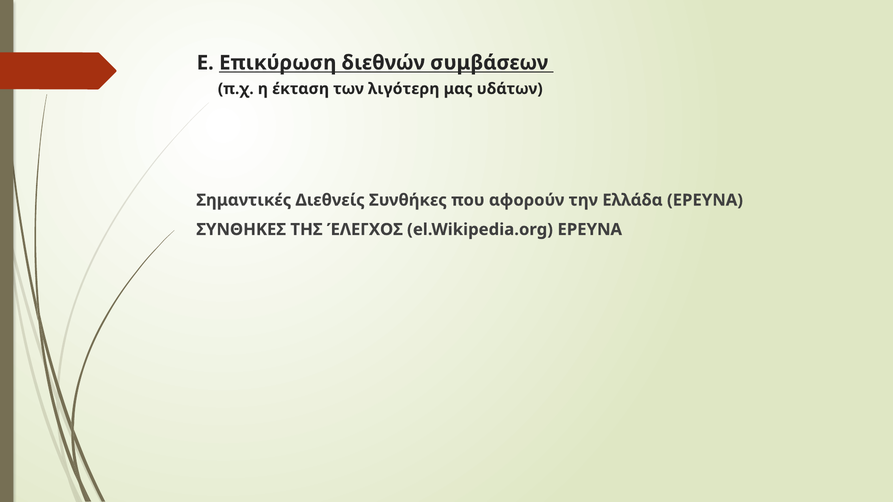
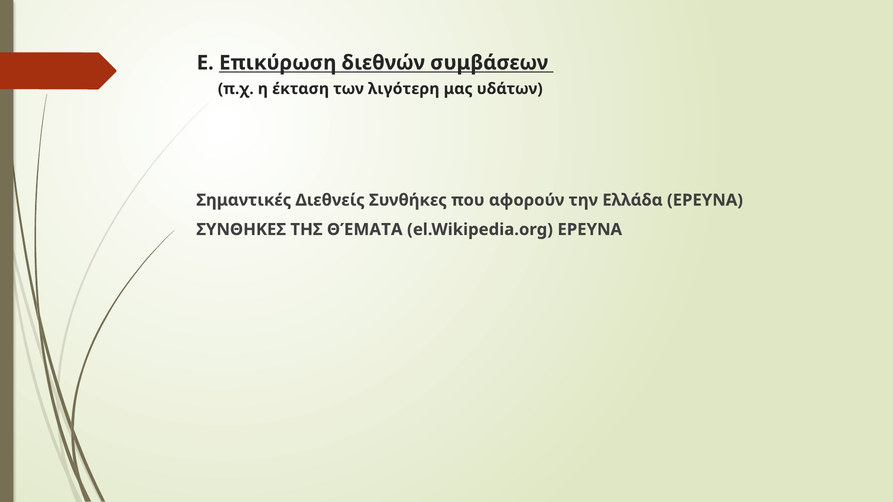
ΈΛΕΓΧΟΣ: ΈΛΕΓΧΟΣ -> ΘΈΜΑΤΑ
